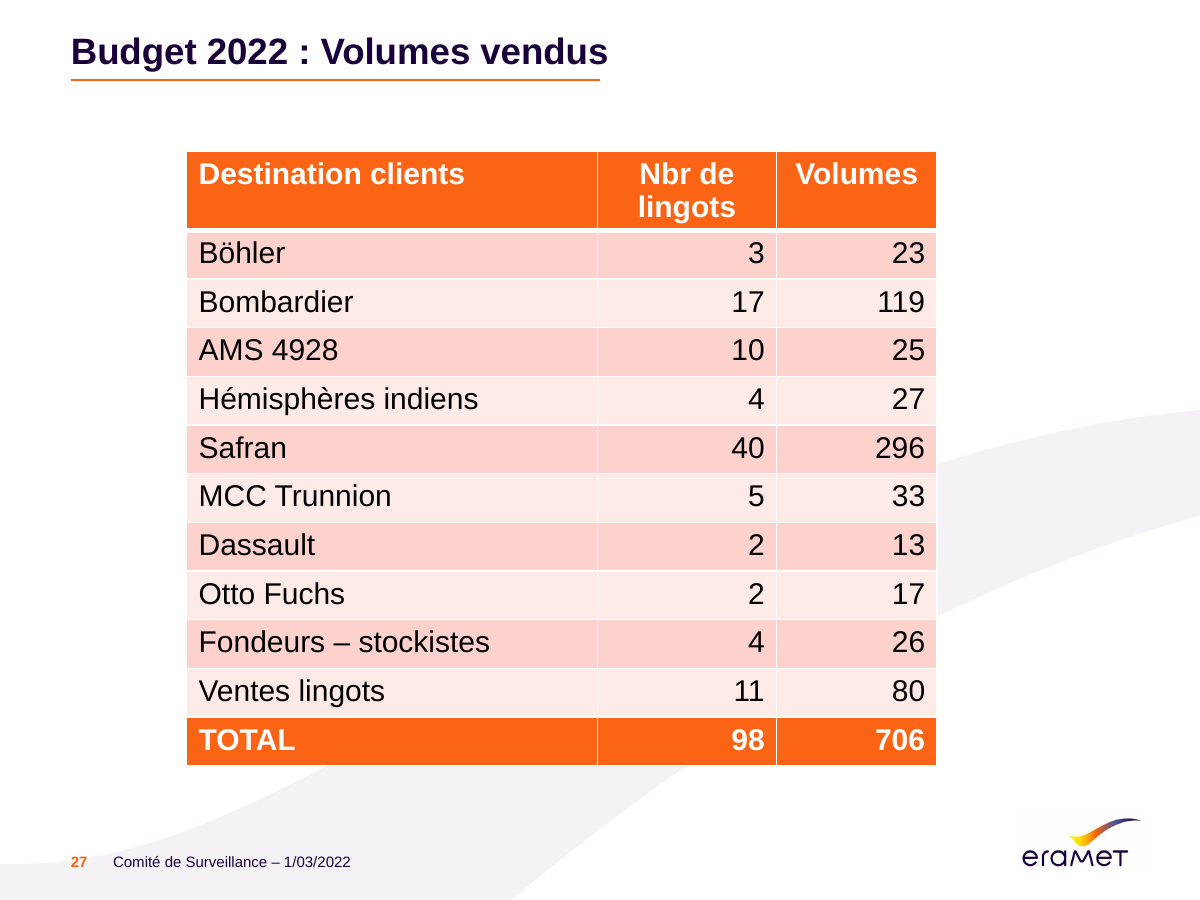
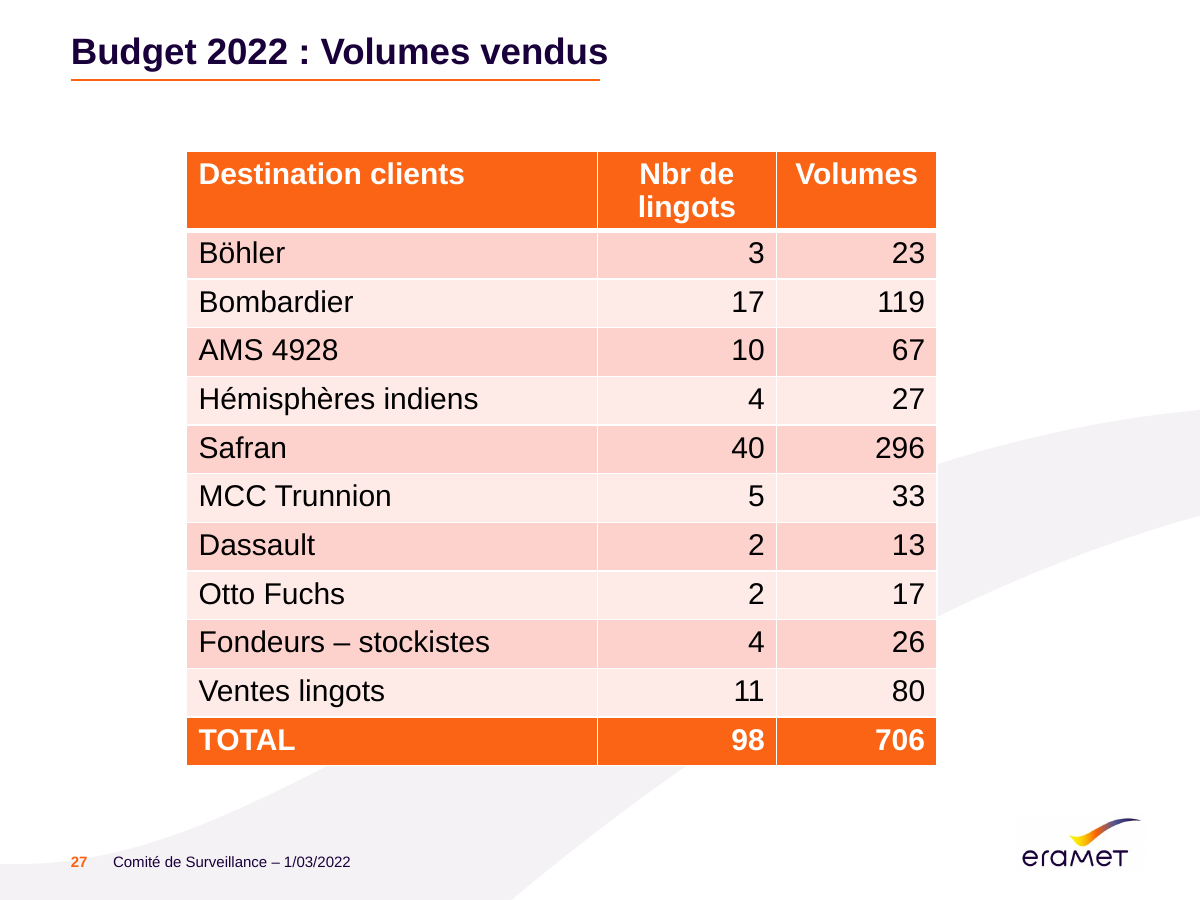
25: 25 -> 67
